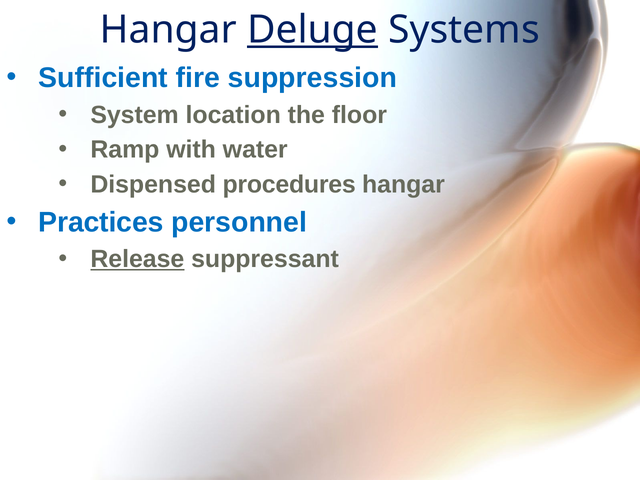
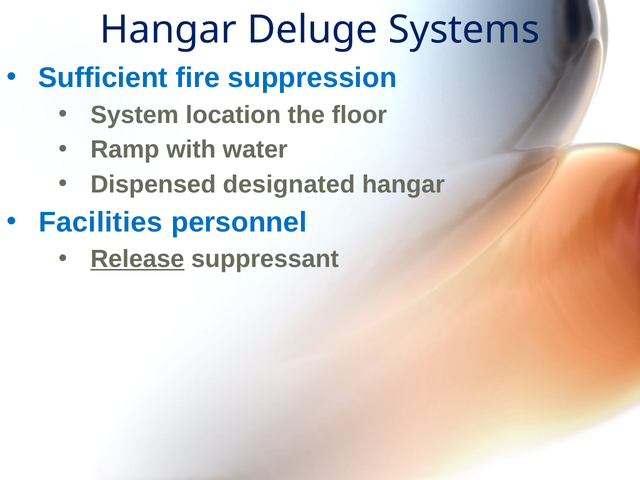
Deluge underline: present -> none
procedures: procedures -> designated
Practices: Practices -> Facilities
